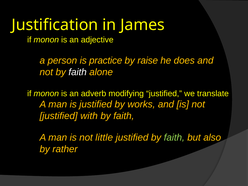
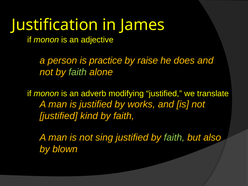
faith at (78, 72) colour: white -> light green
with: with -> kind
little: little -> sing
rather: rather -> blown
